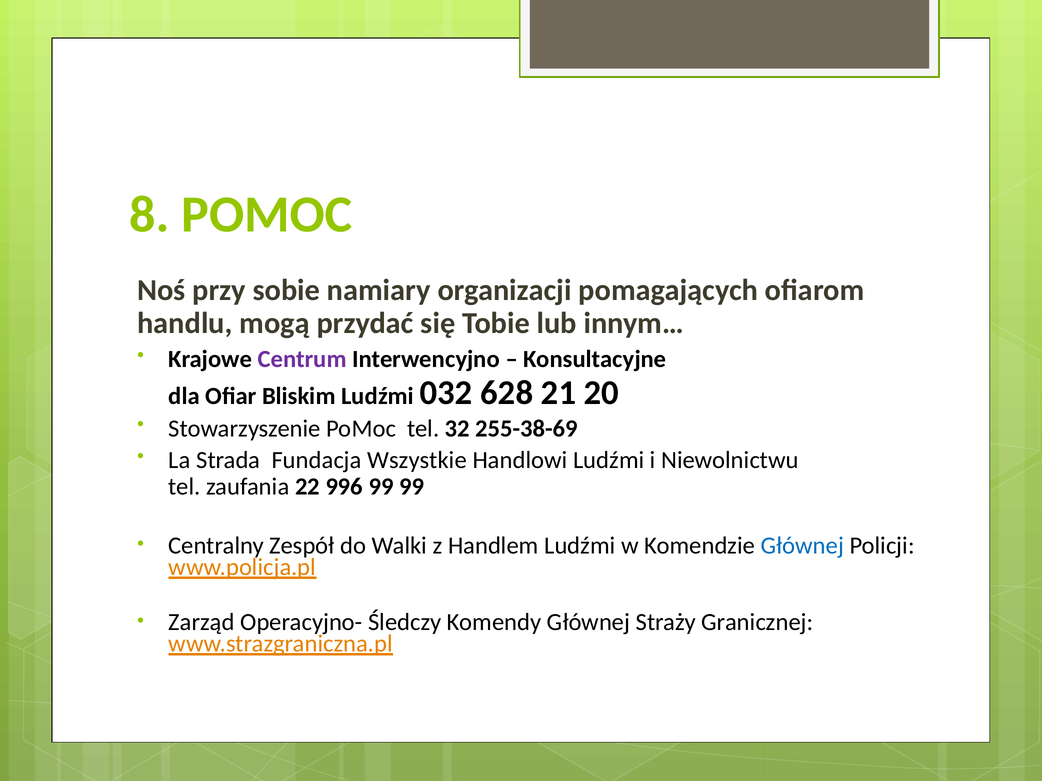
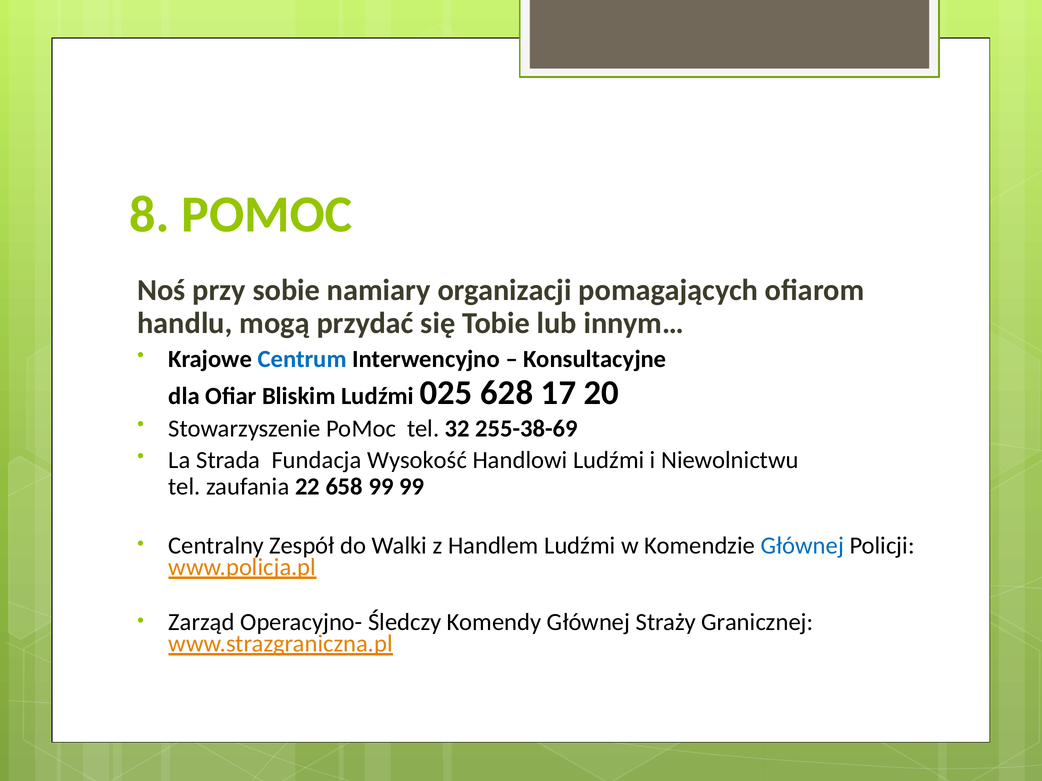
Centrum colour: purple -> blue
032: 032 -> 025
21: 21 -> 17
Wszystkie: Wszystkie -> Wysokość
996: 996 -> 658
